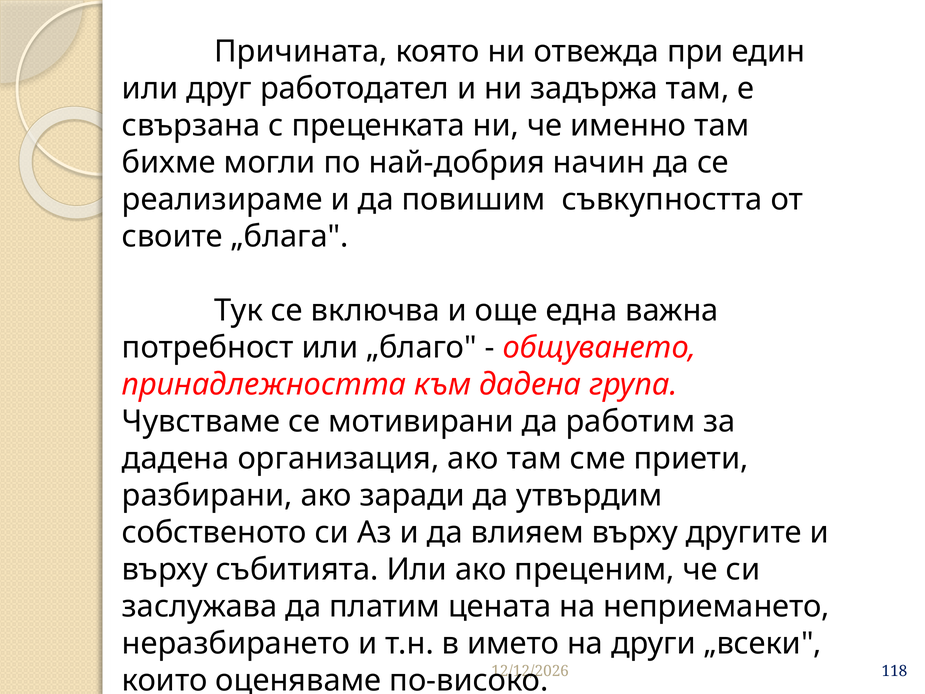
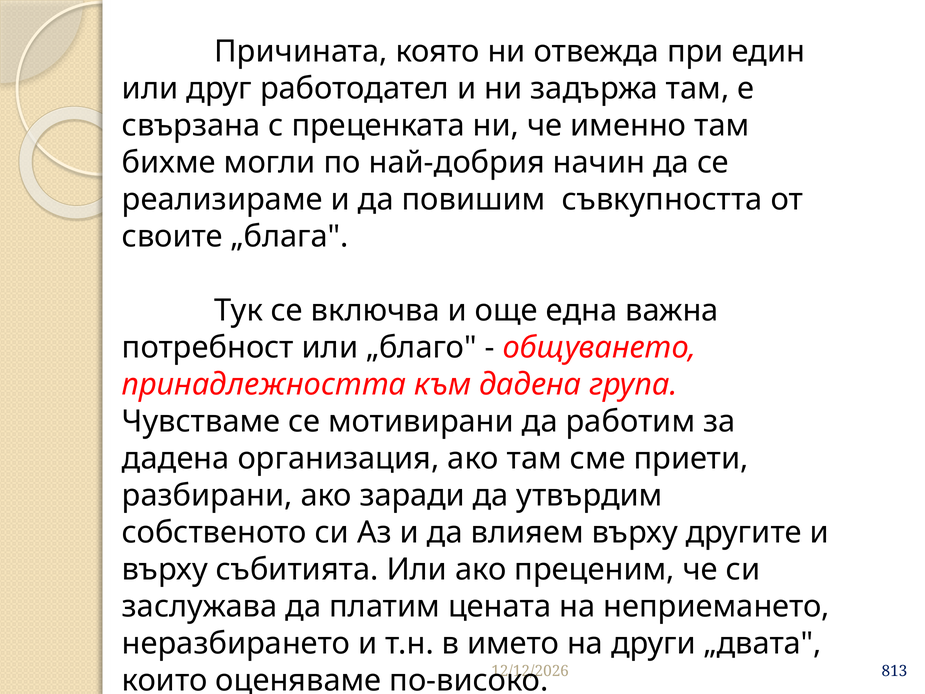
„всеки: „всеки -> „двата
118: 118 -> 813
